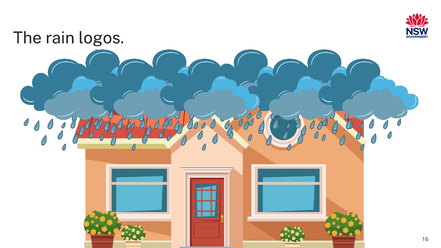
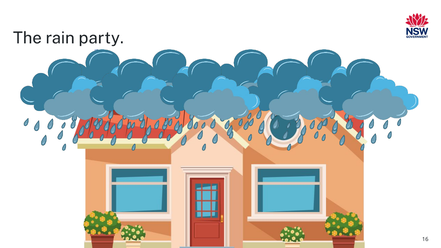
logos: logos -> party
